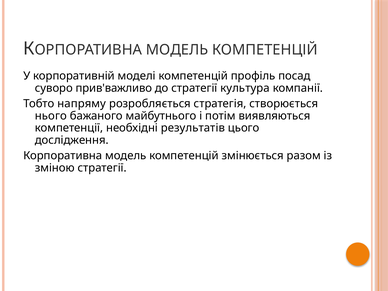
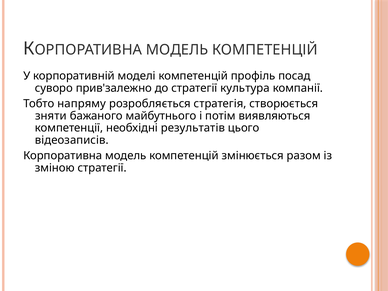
прив'важливо: прив'важливо -> прив'залежно
нього: нього -> зняти
дослідження: дослідження -> відеозаписів
